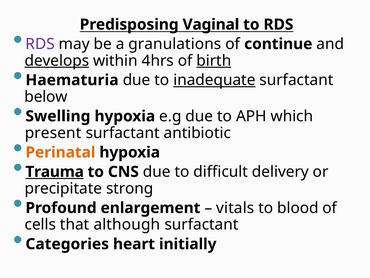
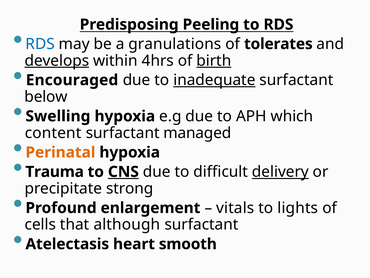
Vaginal: Vaginal -> Peeling
RDS at (40, 44) colour: purple -> blue
continue: continue -> tolerates
Haematuria: Haematuria -> Encouraged
present: present -> content
antibiotic: antibiotic -> managed
Trauma underline: present -> none
CNS underline: none -> present
delivery underline: none -> present
blood: blood -> lights
Categories: Categories -> Atelectasis
initially: initially -> smooth
